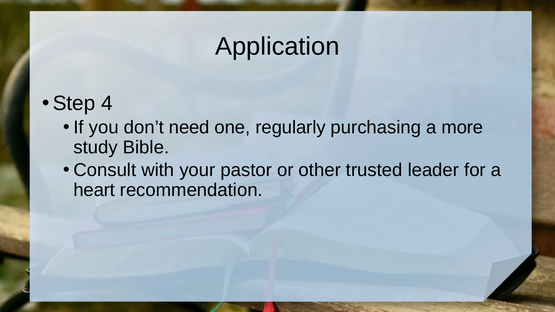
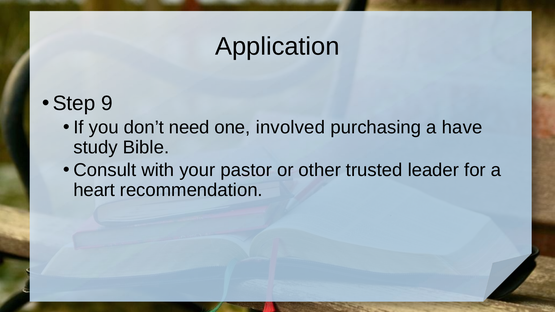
4: 4 -> 9
regularly: regularly -> involved
more: more -> have
